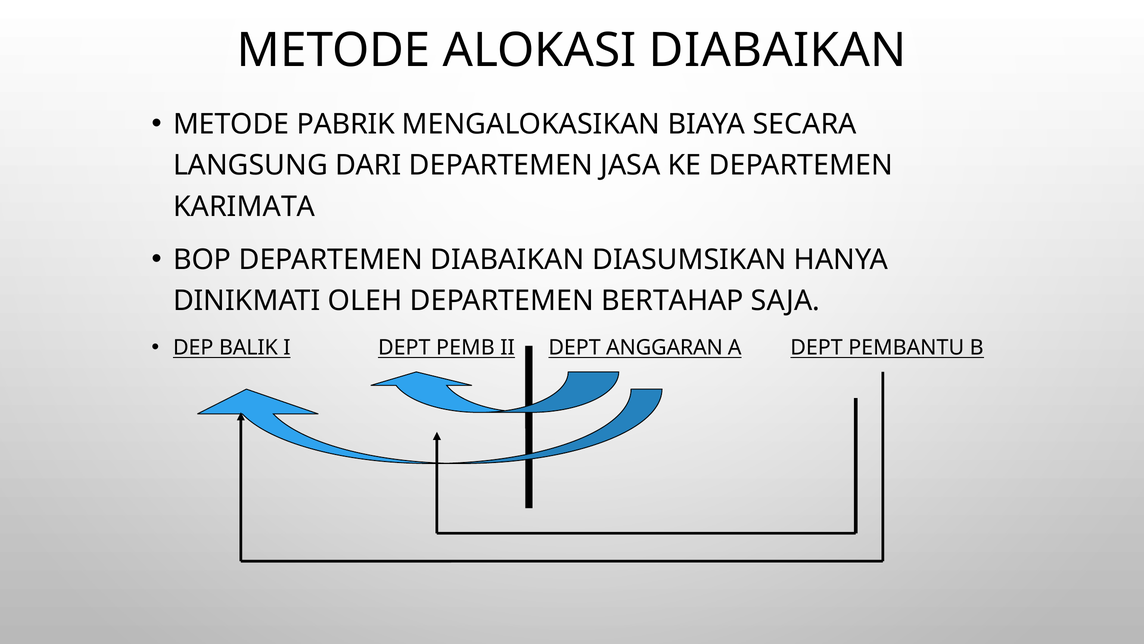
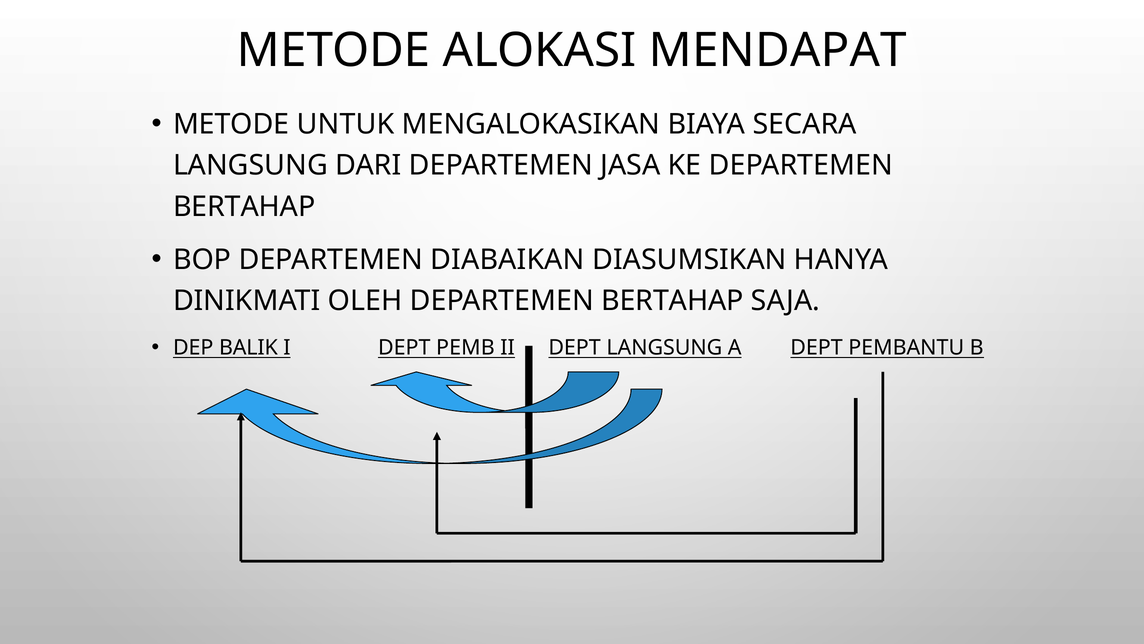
ALOKASI DIABAIKAN: DIABAIKAN -> MENDAPAT
PABRIK: PABRIK -> UNTUK
KARIMATA at (244, 207): KARIMATA -> BERTAHAP
DEPT ANGGARAN: ANGGARAN -> LANGSUNG
